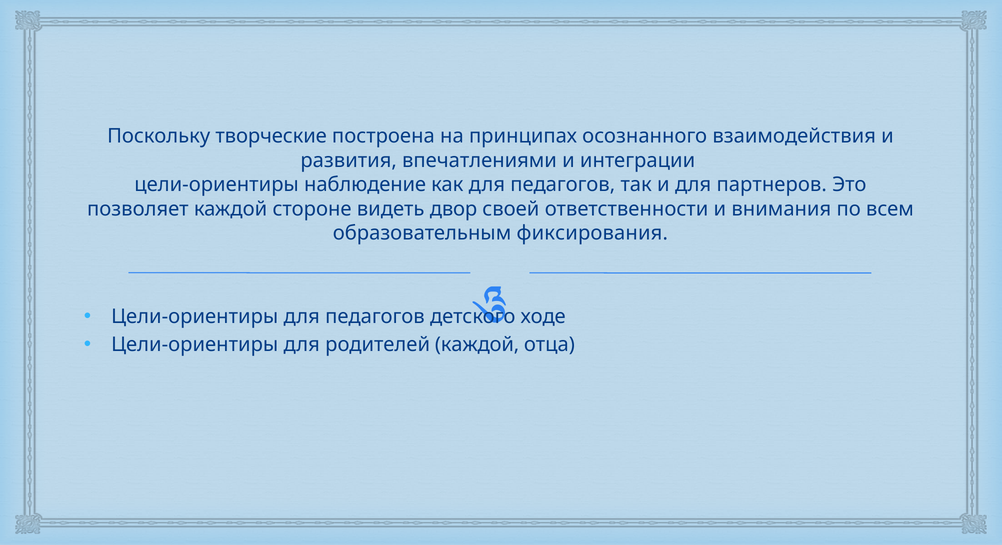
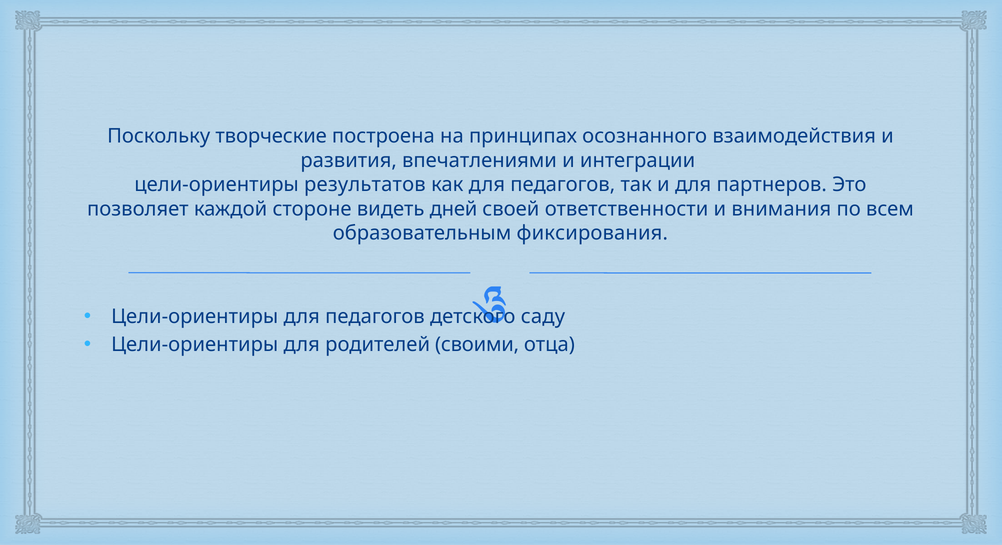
наблюдение: наблюдение -> результатов
двор: двор -> дней
ходе: ходе -> саду
родителей каждой: каждой -> своими
